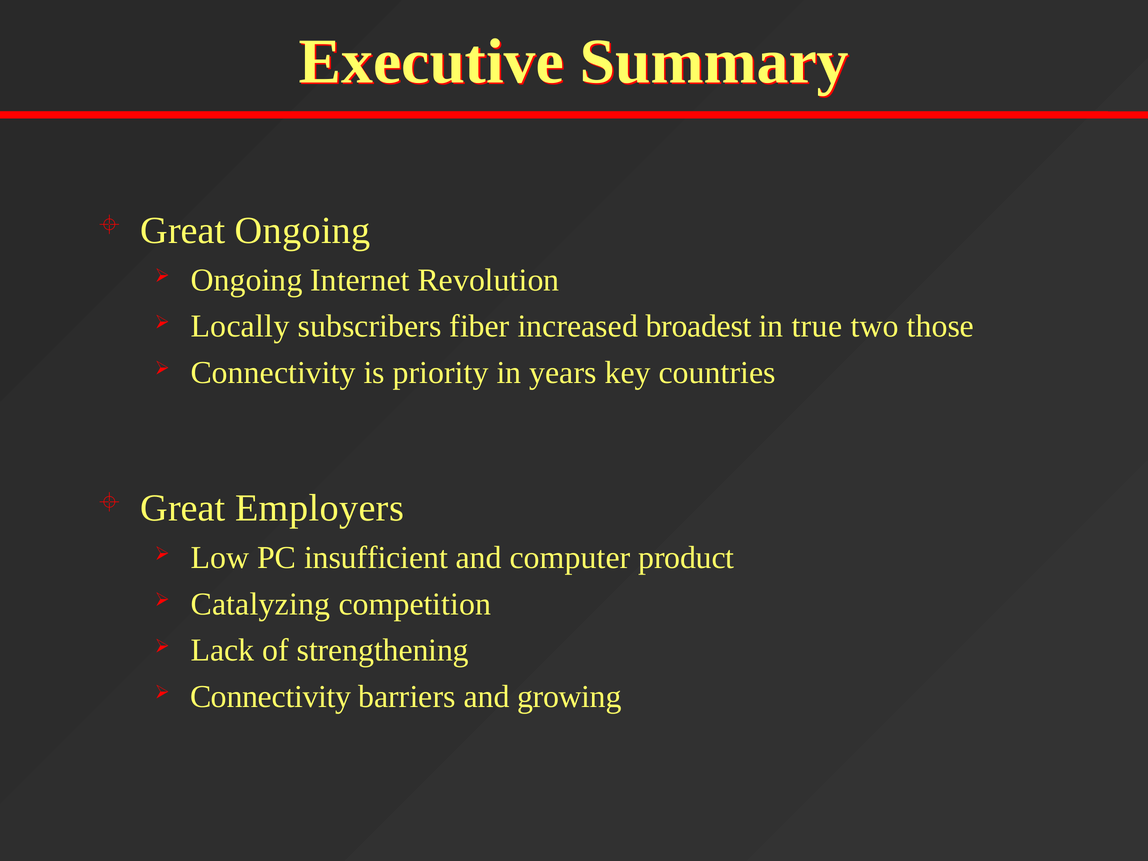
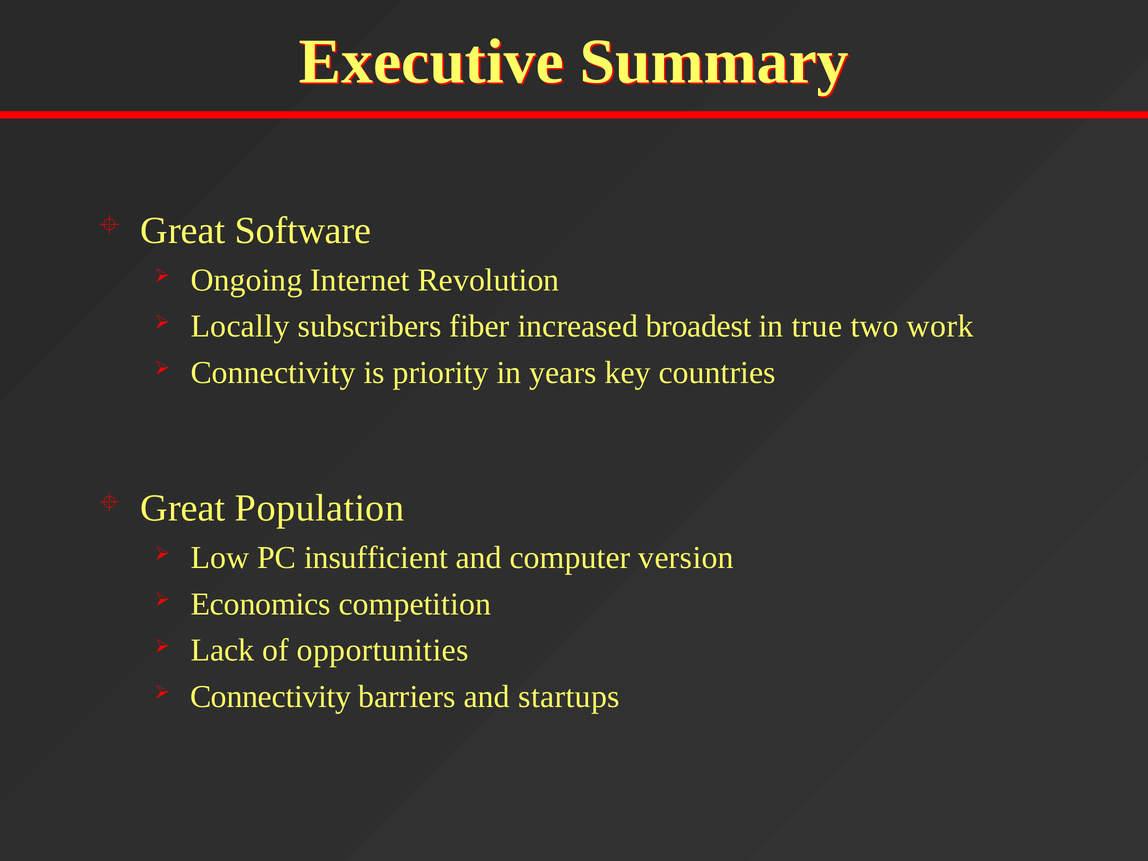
Great Ongoing: Ongoing -> Software
those: those -> work
Employers: Employers -> Population
product: product -> version
Catalyzing: Catalyzing -> Economics
strengthening: strengthening -> opportunities
growing: growing -> startups
